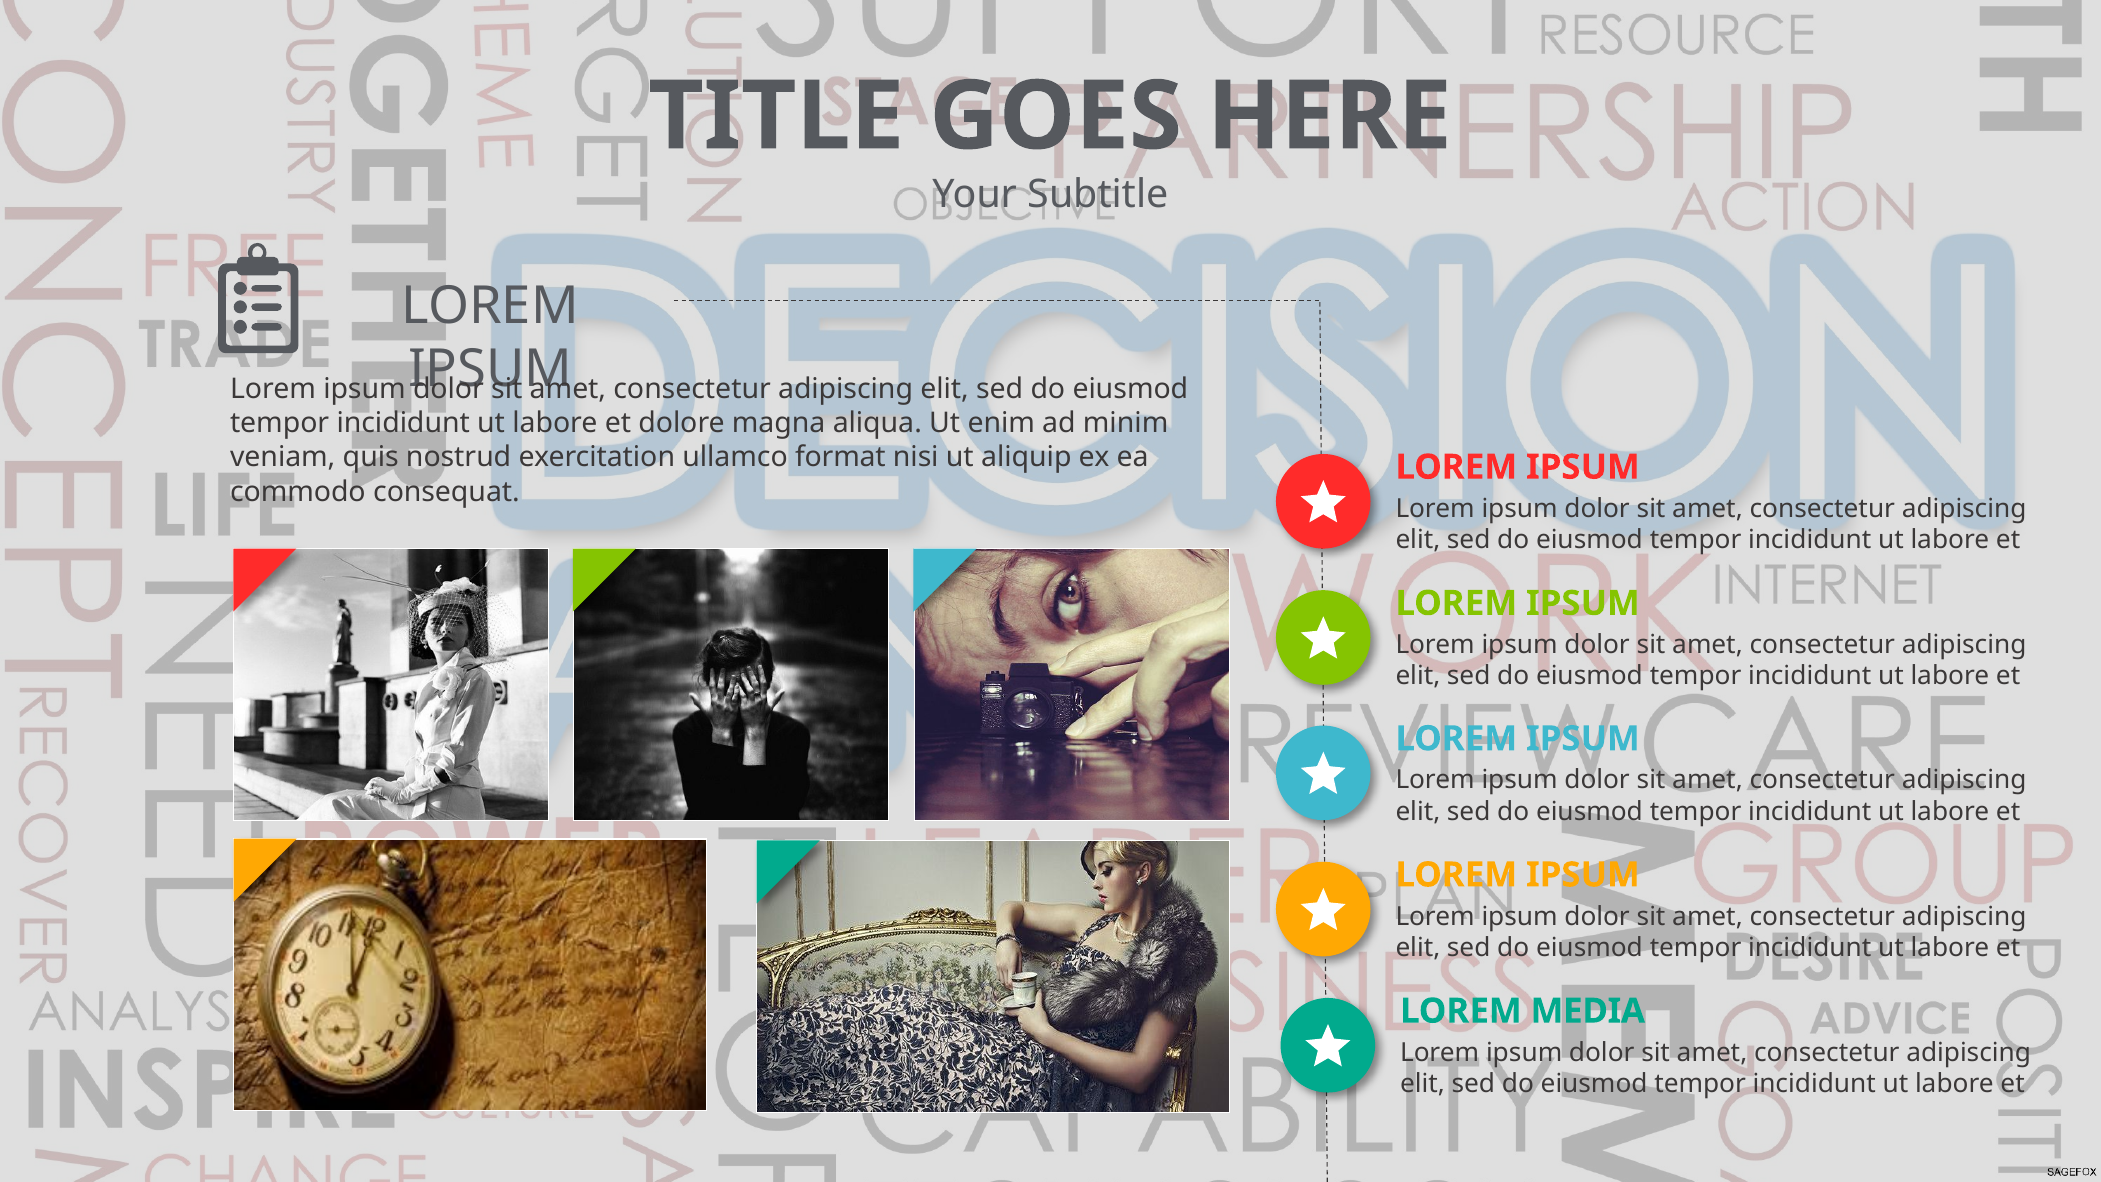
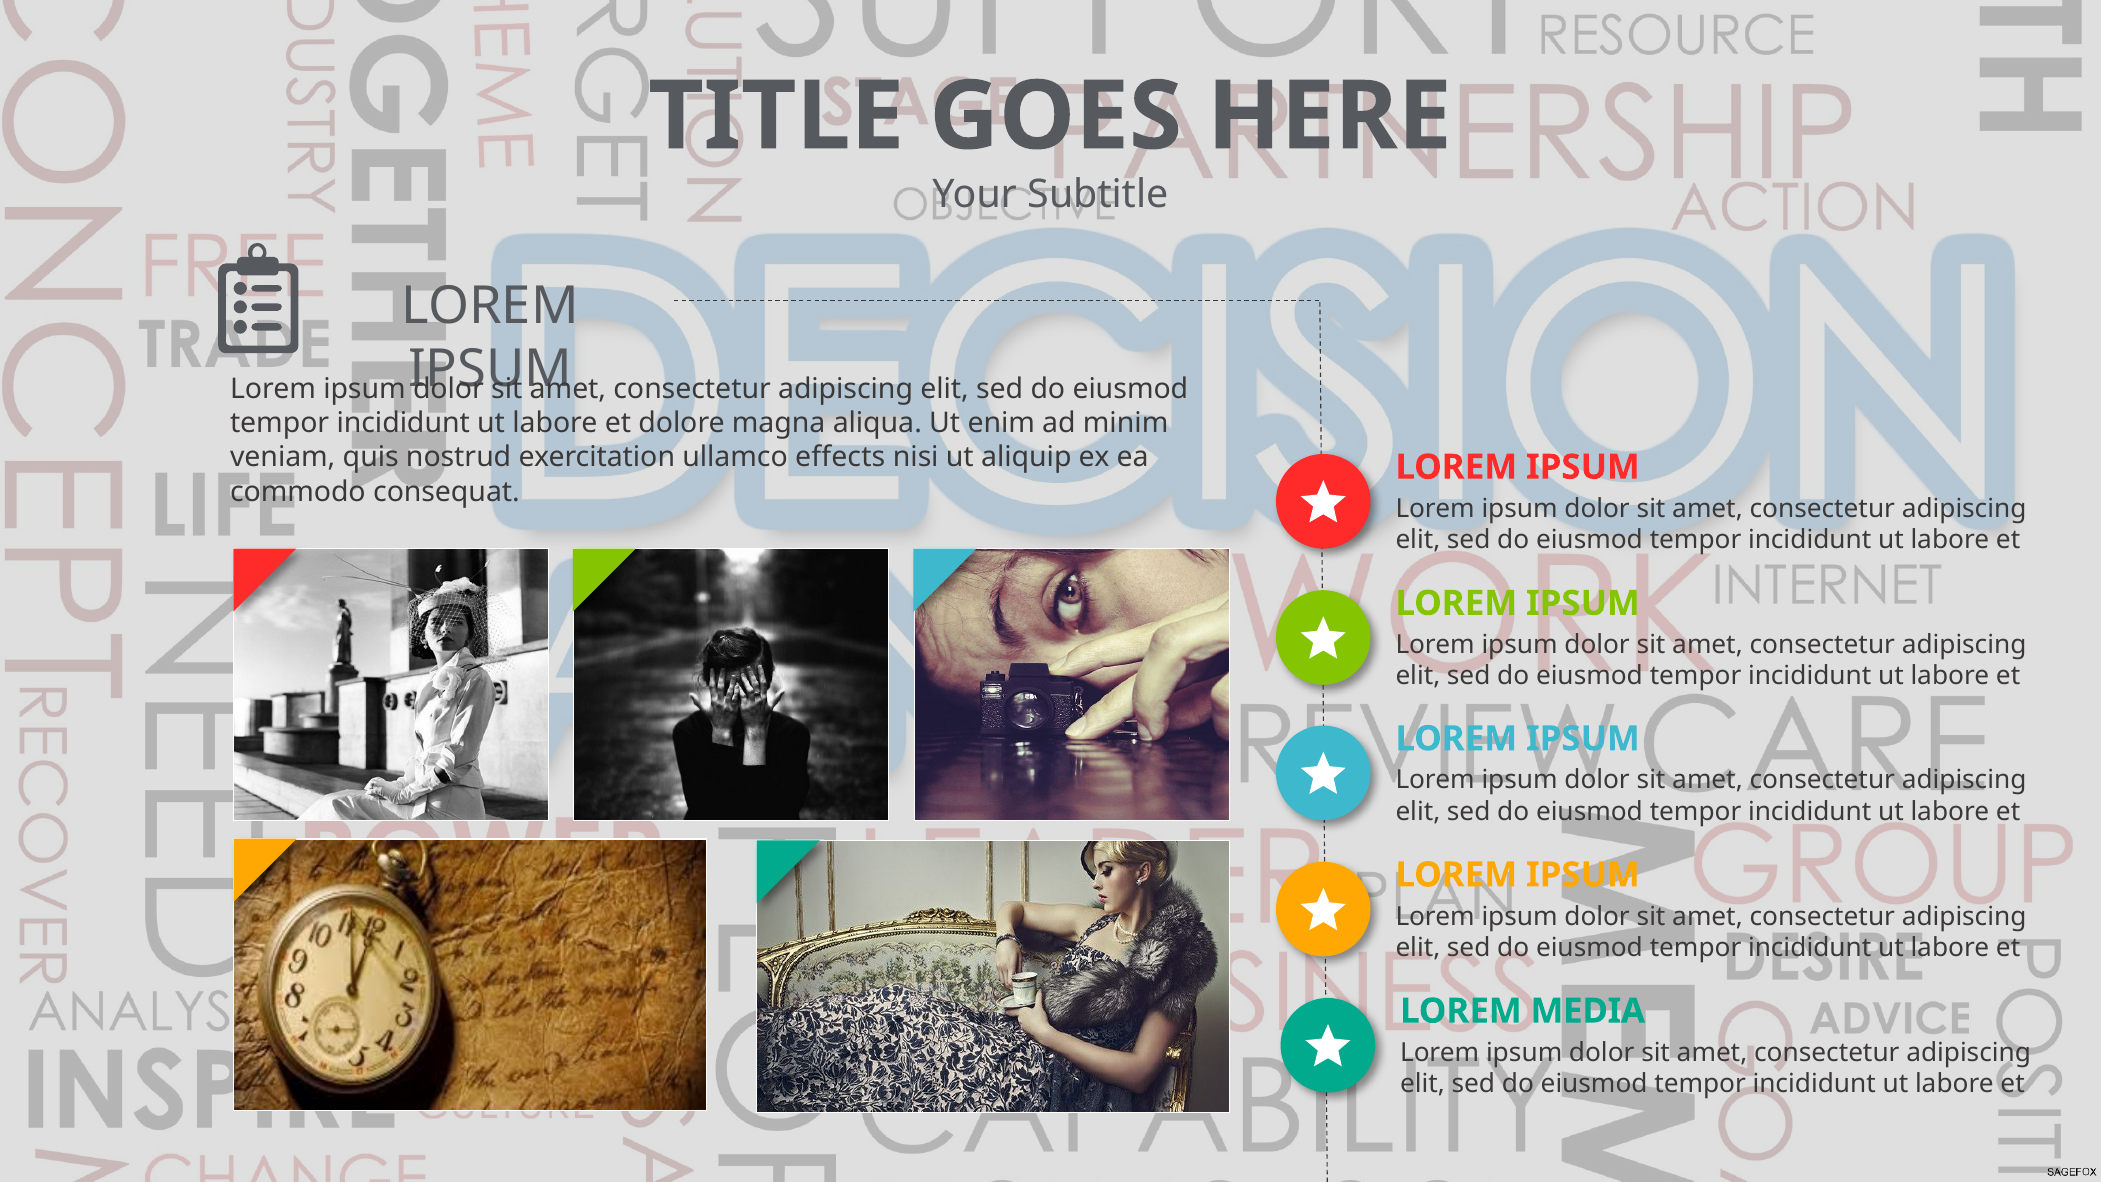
format: format -> effects
